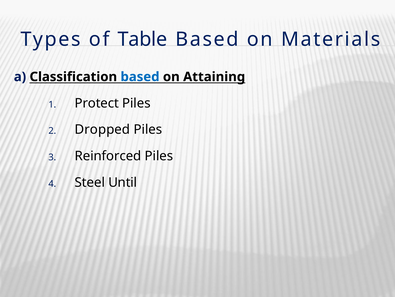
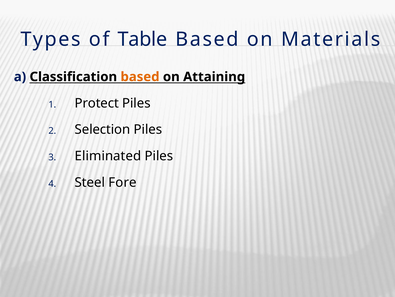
based at (140, 77) colour: blue -> orange
Dropped: Dropped -> Selection
Reinforced: Reinforced -> Eliminated
Until: Until -> Fore
